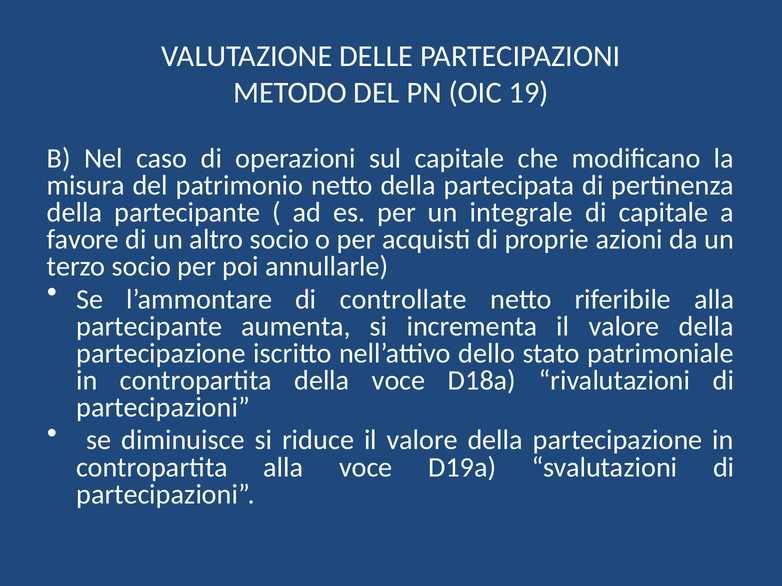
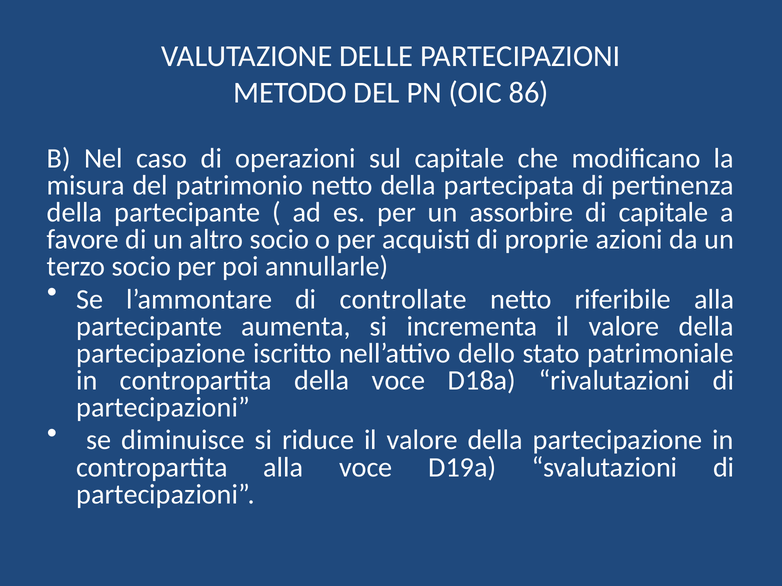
19: 19 -> 86
integrale: integrale -> assorbire
